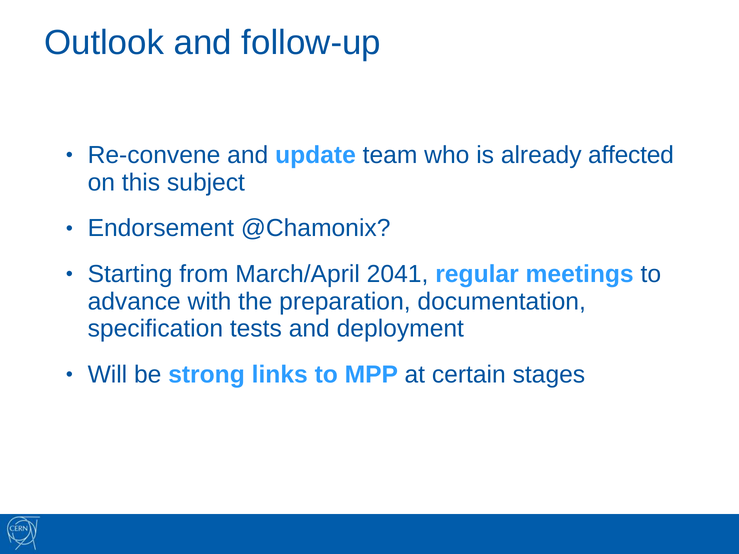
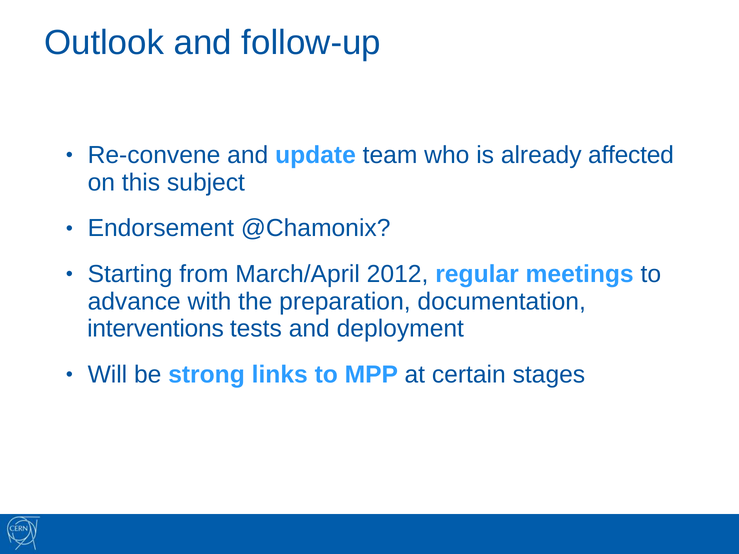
2041: 2041 -> 2012
specification: specification -> interventions
